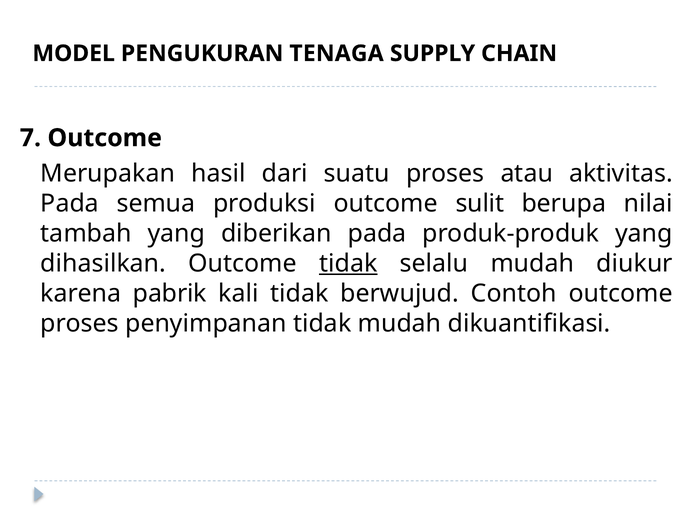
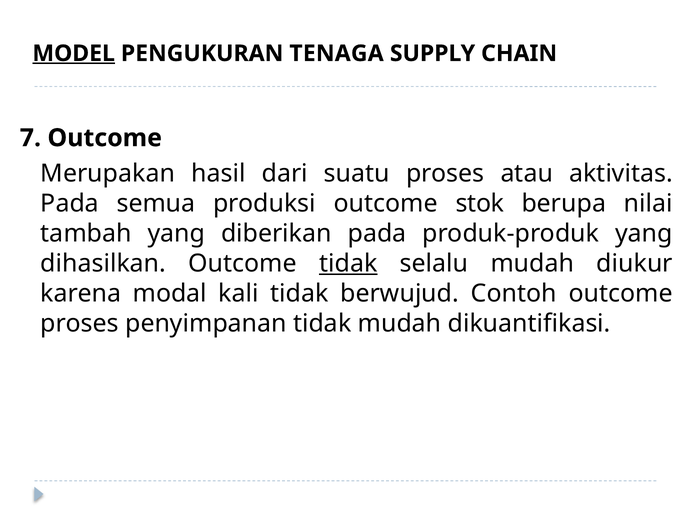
MODEL underline: none -> present
sulit: sulit -> stok
pabrik: pabrik -> modal
